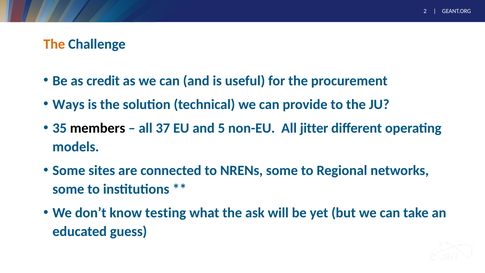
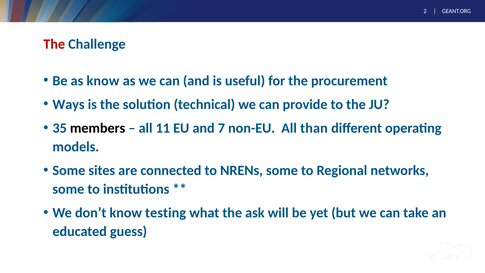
The at (54, 44) colour: orange -> red
as credit: credit -> know
37: 37 -> 11
5: 5 -> 7
jitter: jitter -> than
